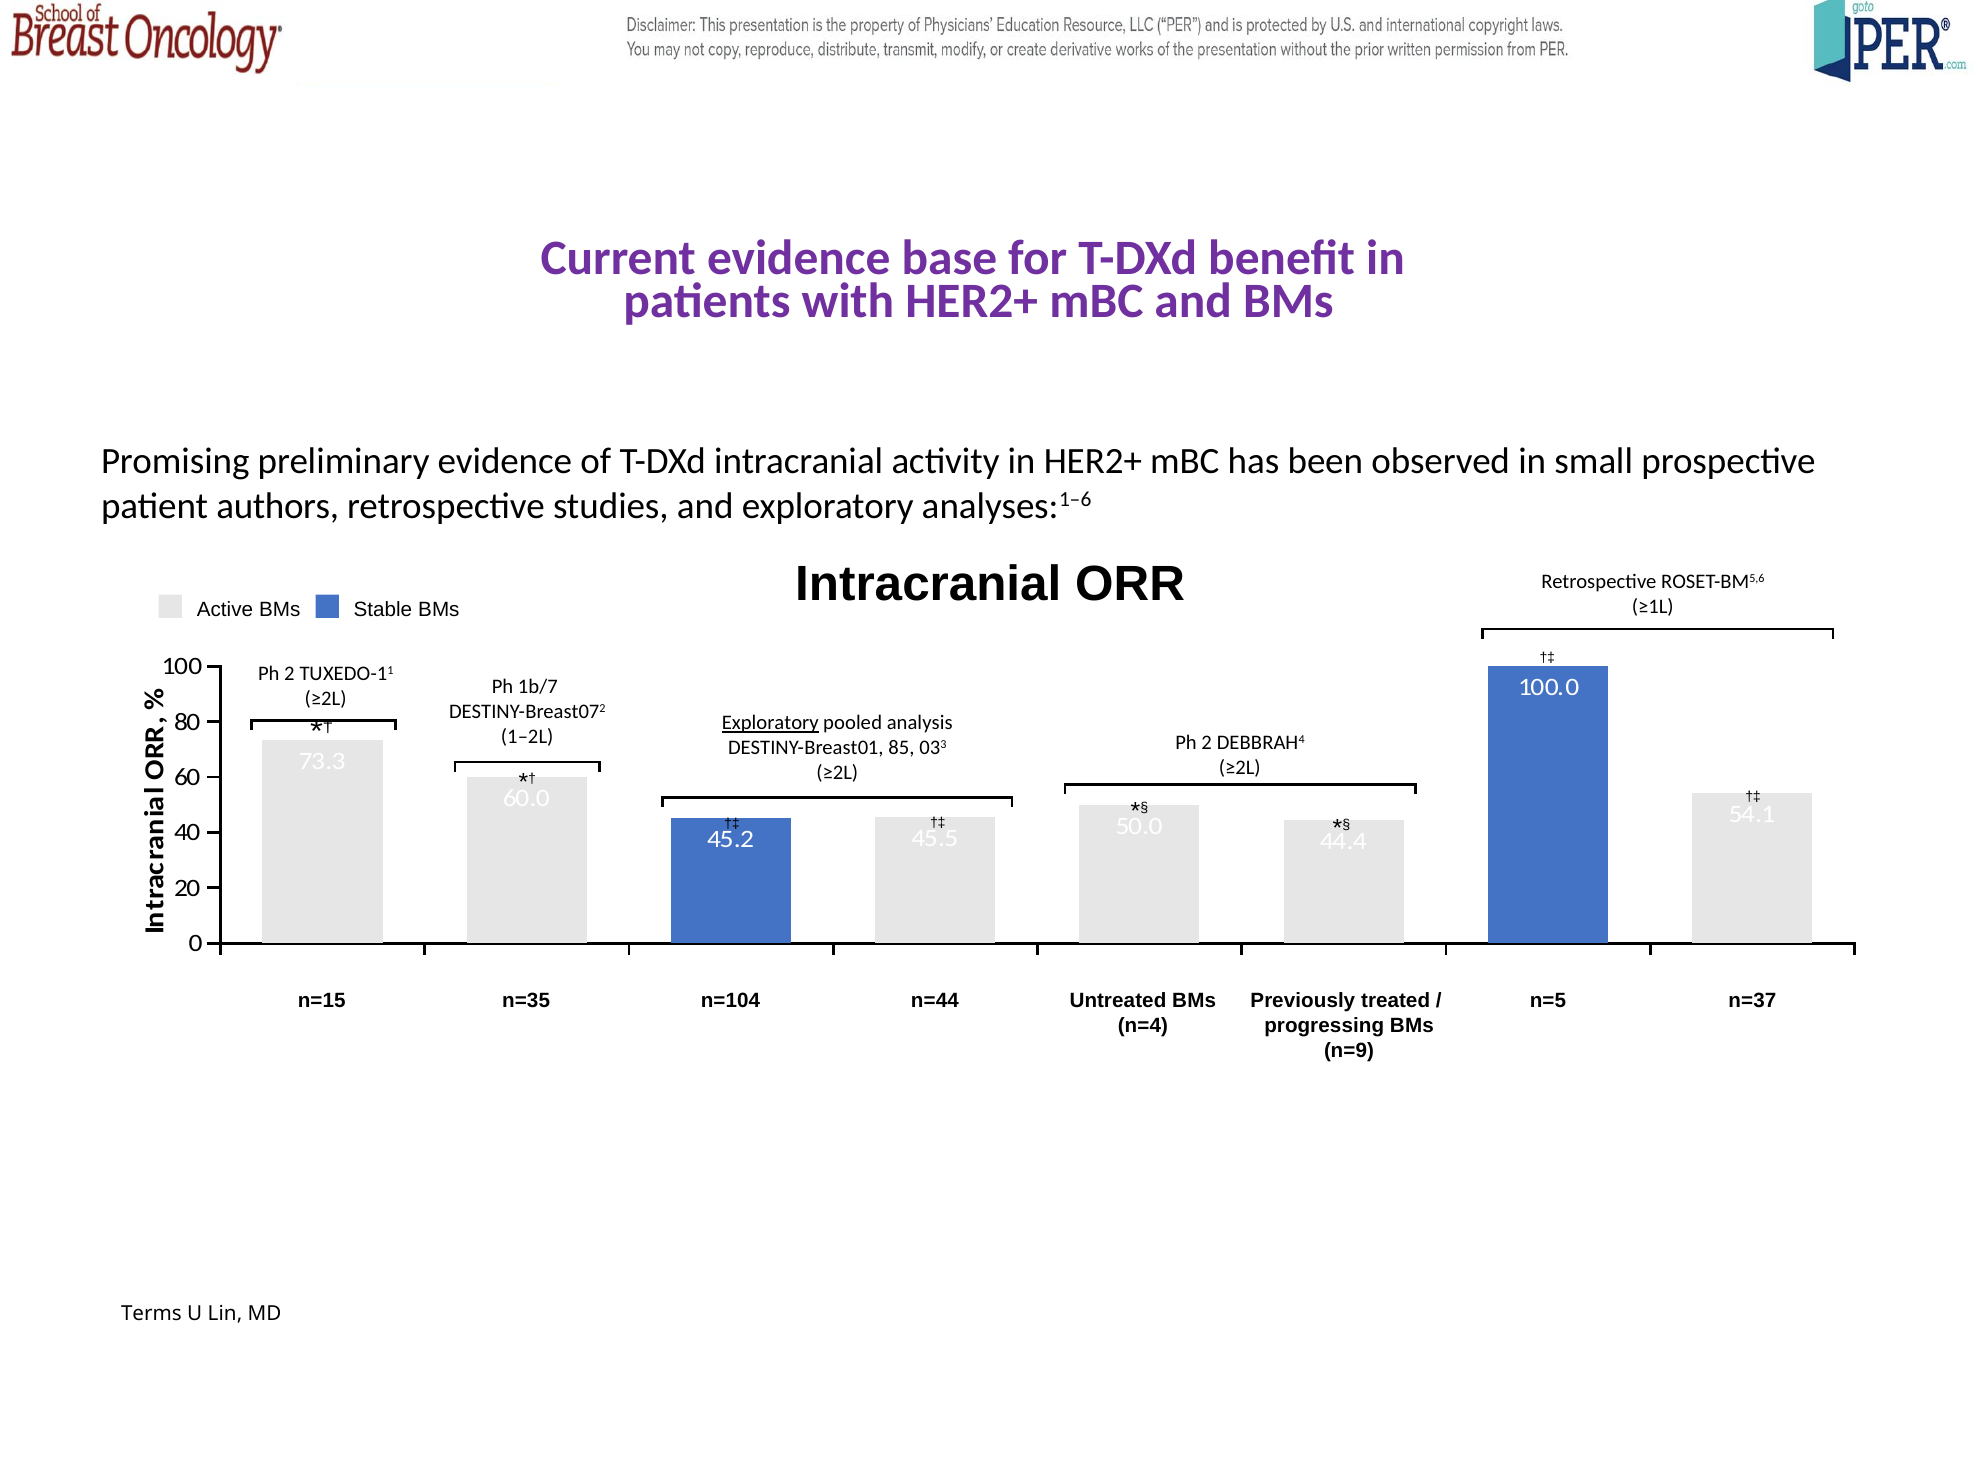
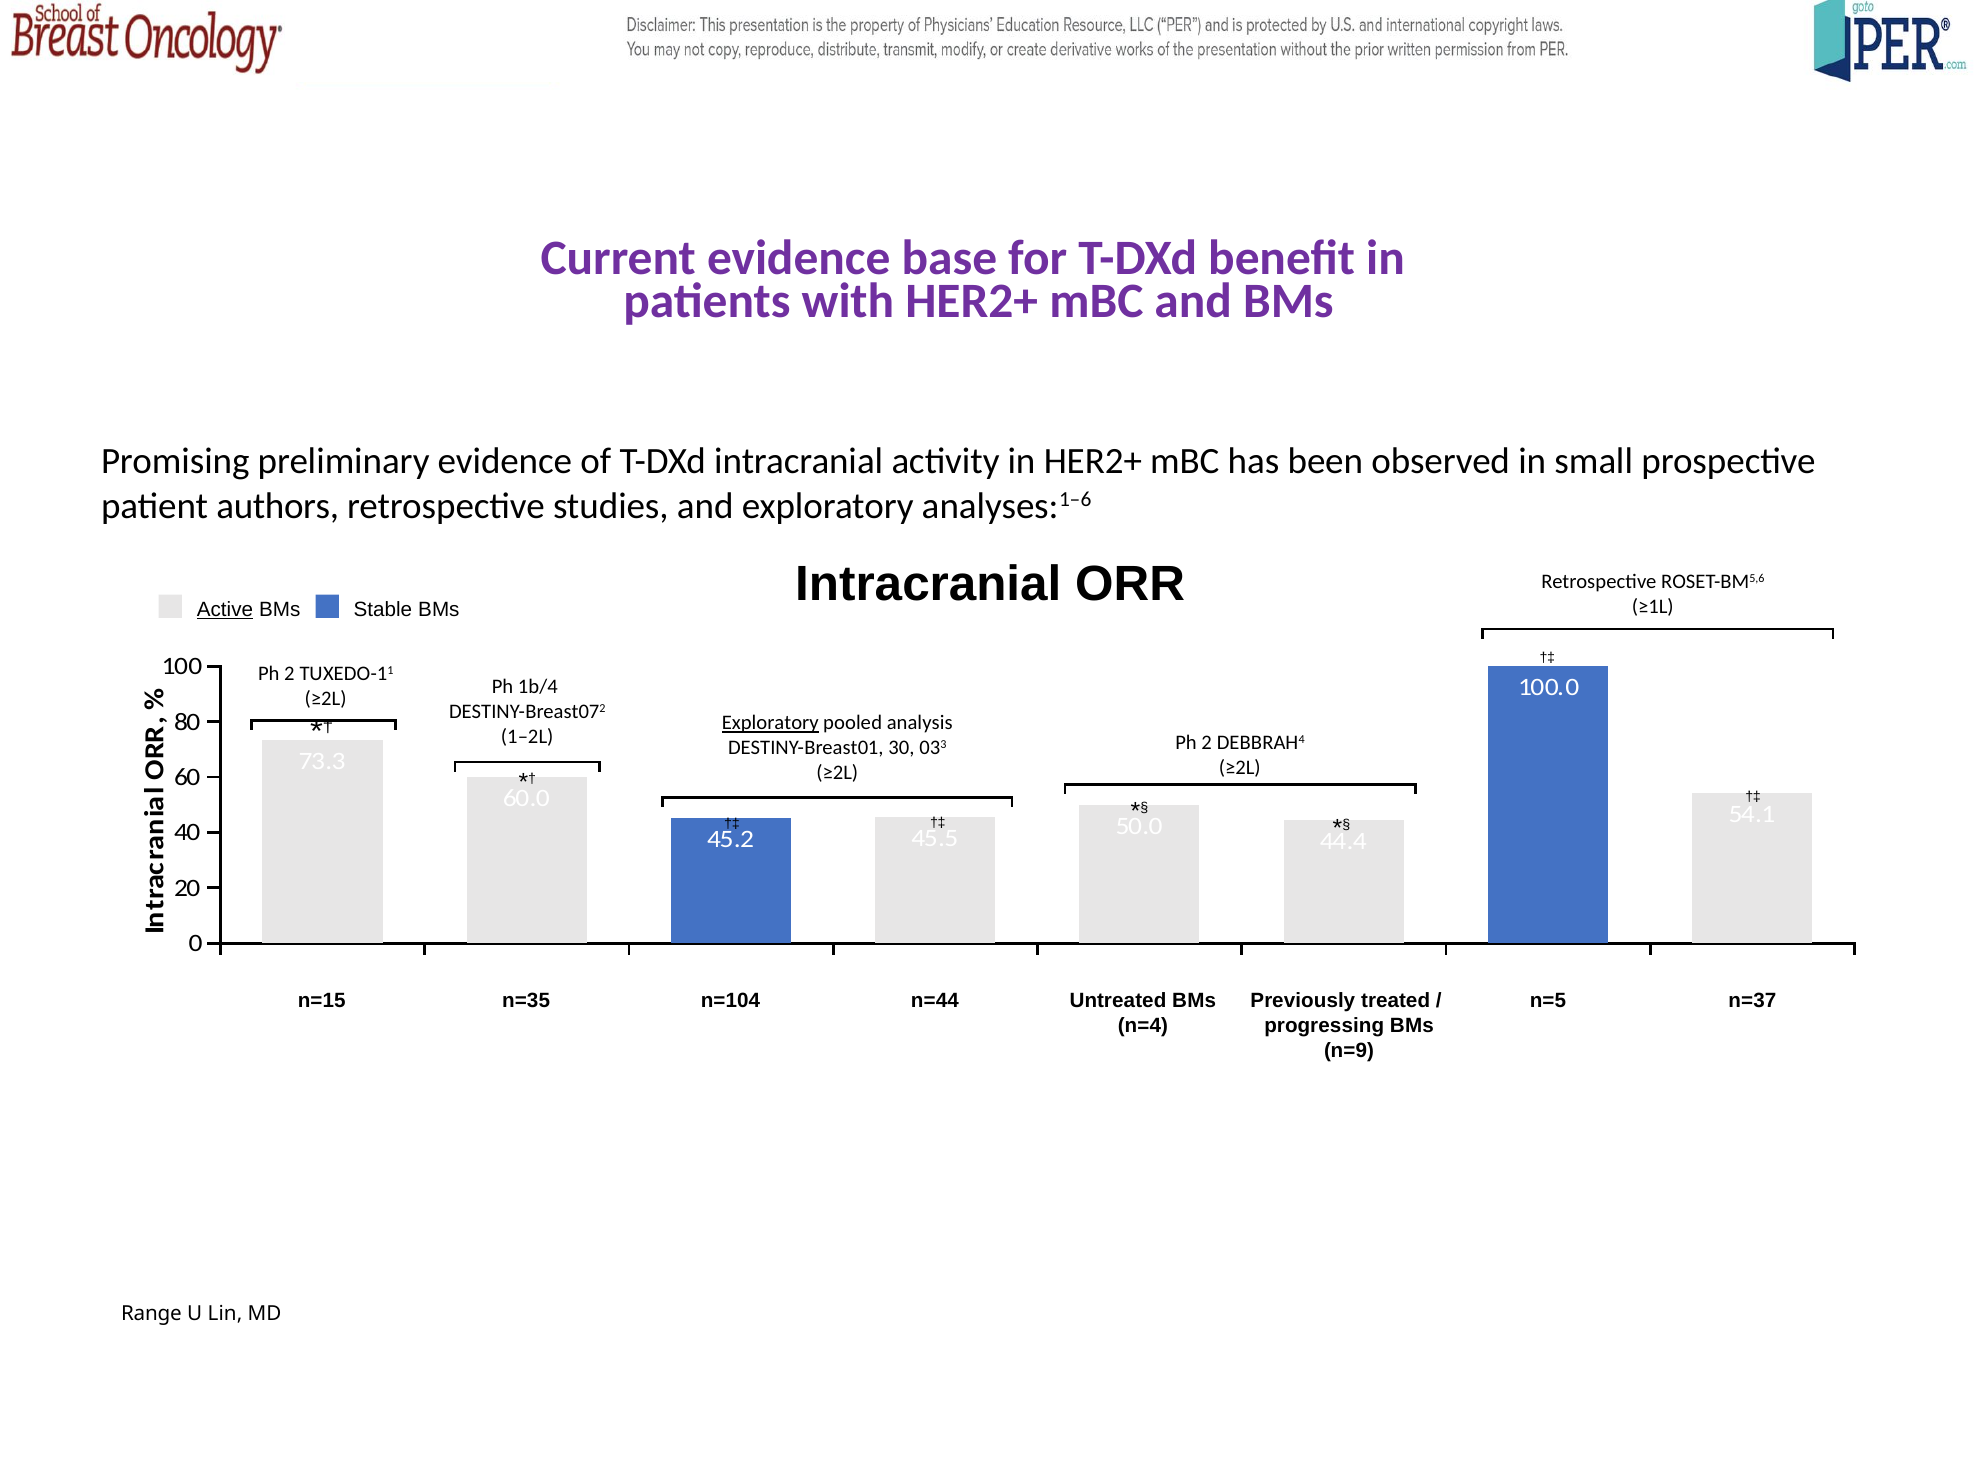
Active at (225, 610) underline: none -> present
1b/7: 1b/7 -> 1b/4
85: 85 -> 30
Terms: Terms -> Range
